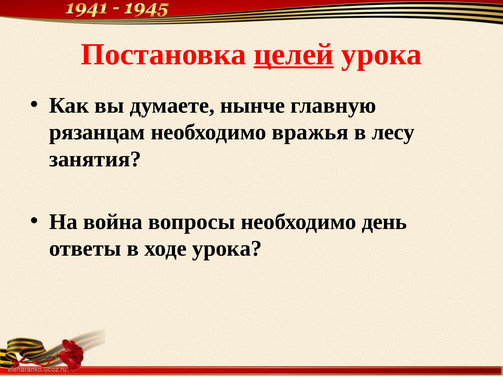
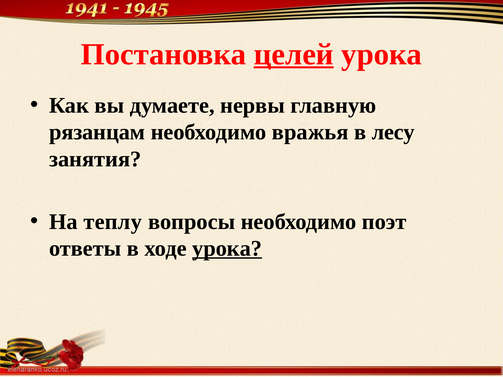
нынче: нынче -> нервы
война: война -> теплу
день: день -> поэт
урока at (227, 249) underline: none -> present
